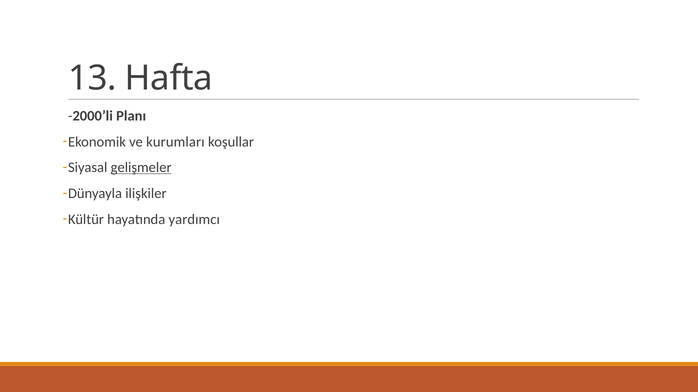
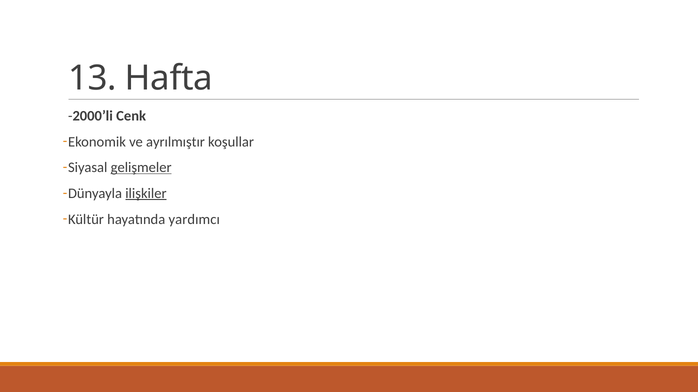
Planı: Planı -> Cenk
kurumları: kurumları -> ayrılmıştır
ilişkiler underline: none -> present
